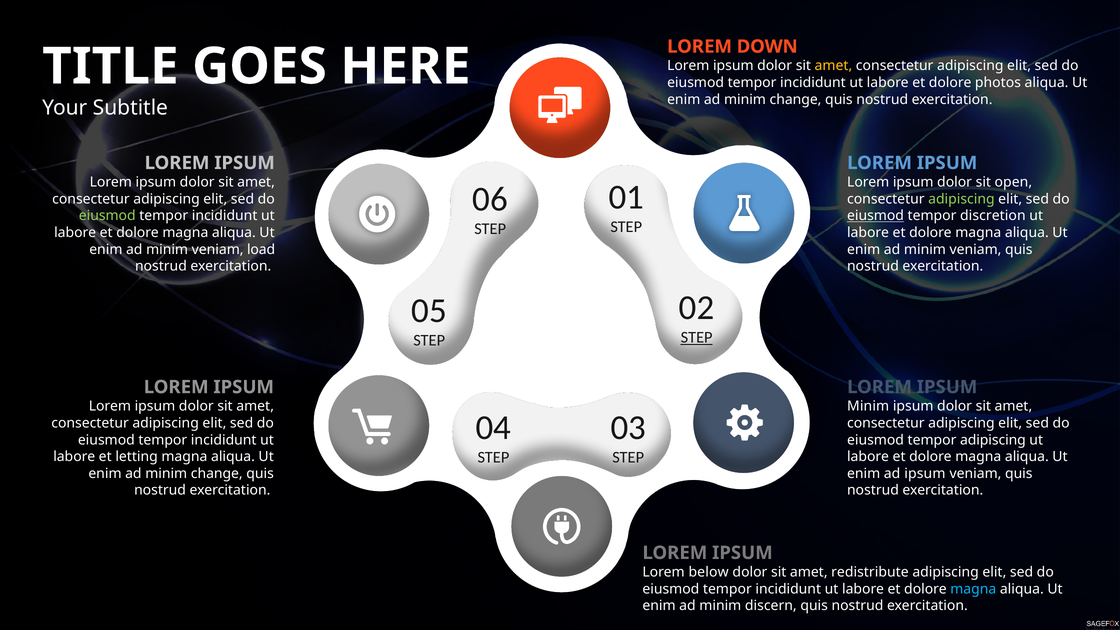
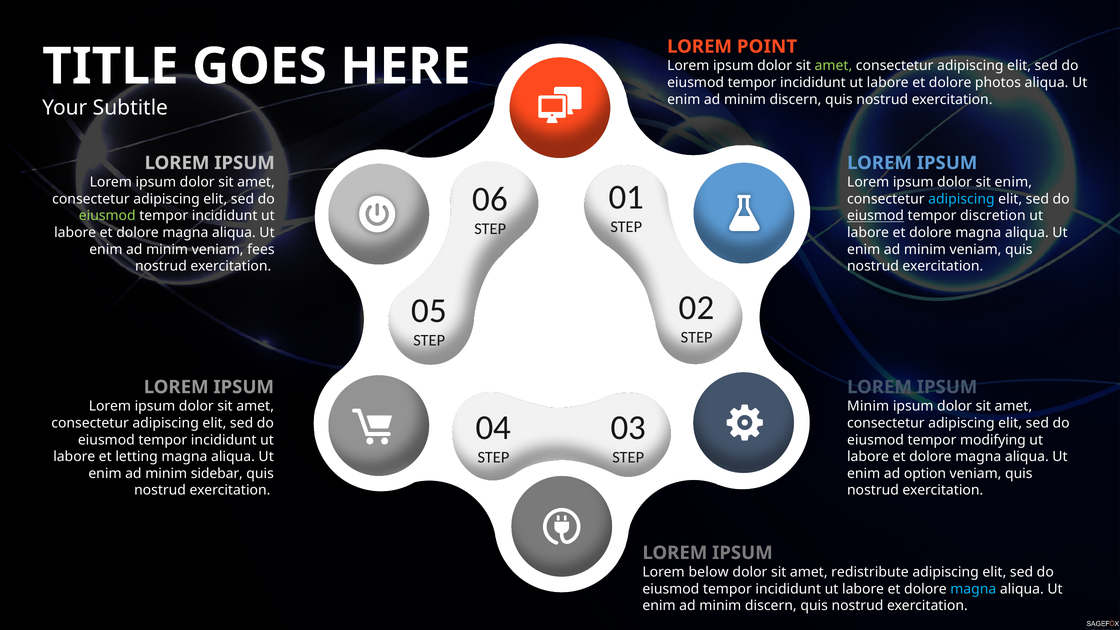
DOWN: DOWN -> POINT
amet at (833, 66) colour: yellow -> light green
change at (796, 99): change -> discern
sit open: open -> enim
adipiscing at (961, 199) colour: light green -> light blue
load: load -> fees
STEP at (697, 337) underline: present -> none
tempor adipiscing: adipiscing -> modifying
change at (217, 474): change -> sidebar
ad ipsum: ipsum -> option
